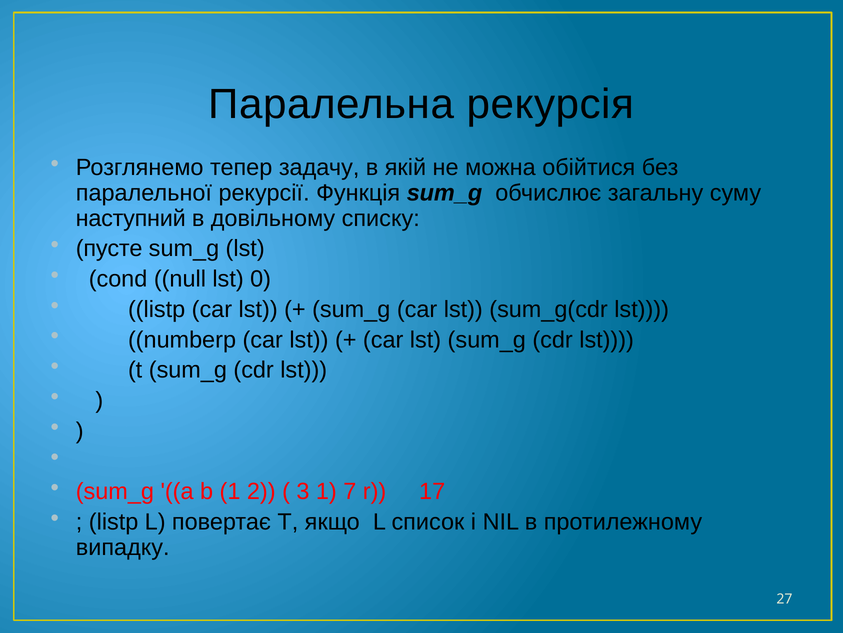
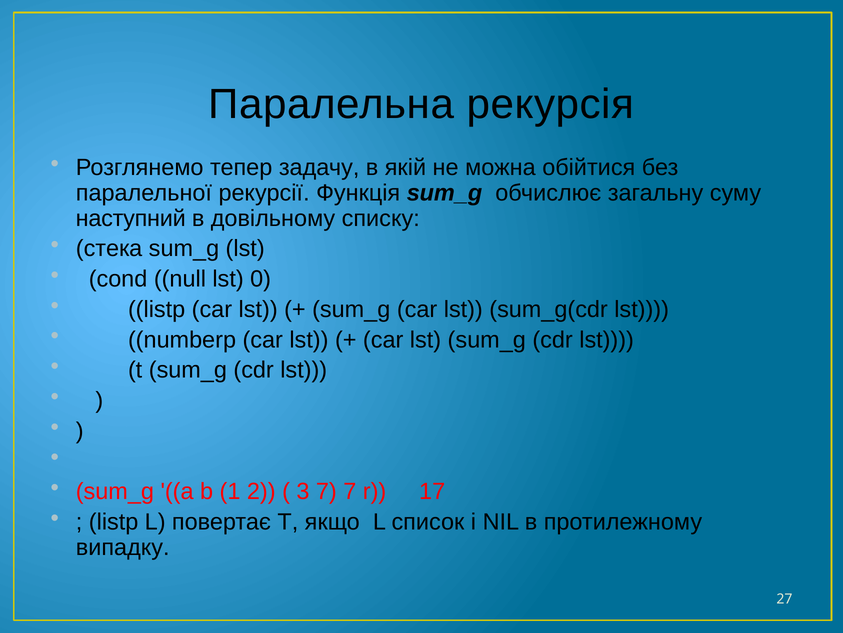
пусте: пусте -> стека
3 1: 1 -> 7
